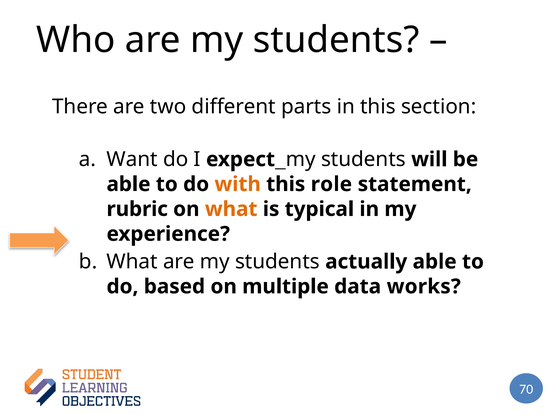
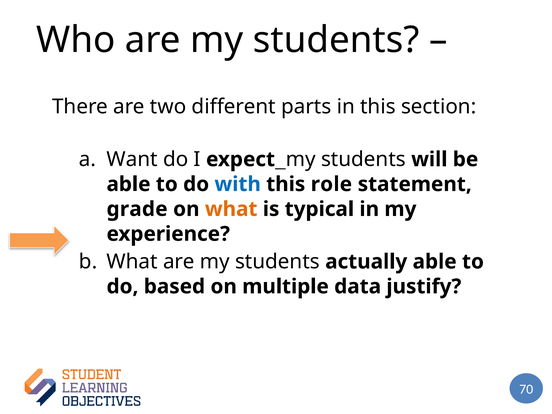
with colour: orange -> blue
rubric: rubric -> grade
works: works -> justify
